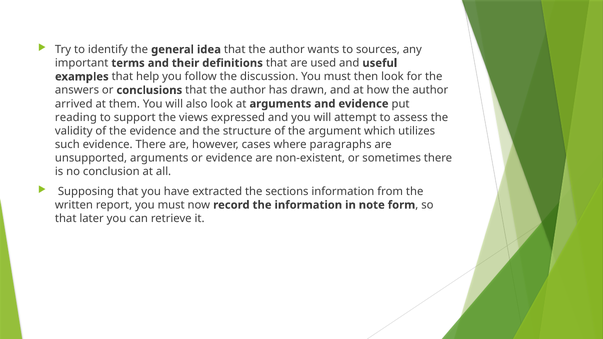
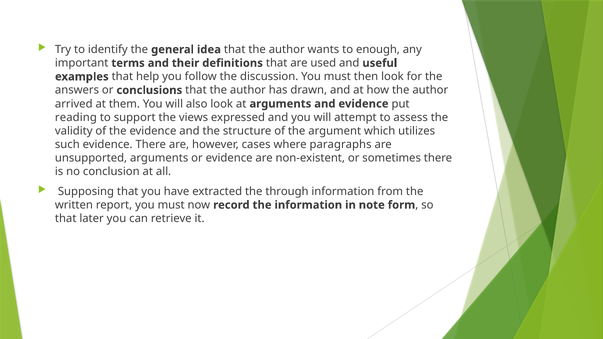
sources: sources -> enough
sections: sections -> through
